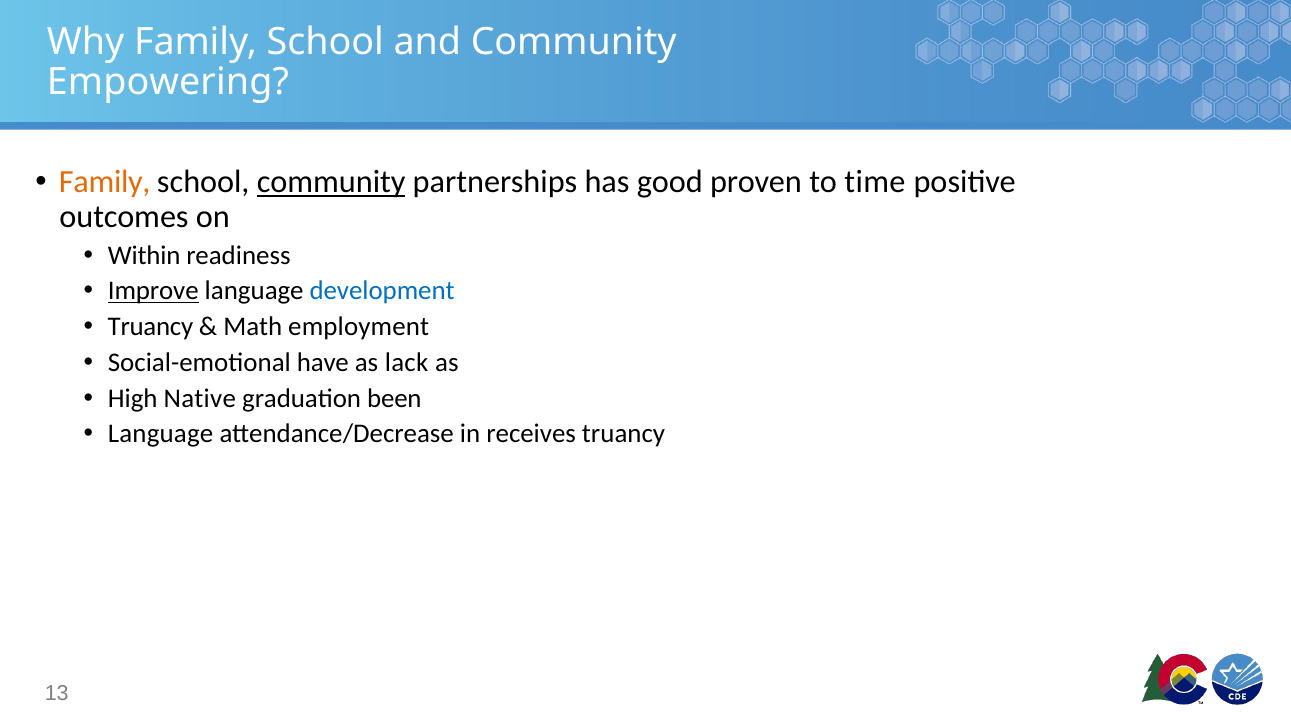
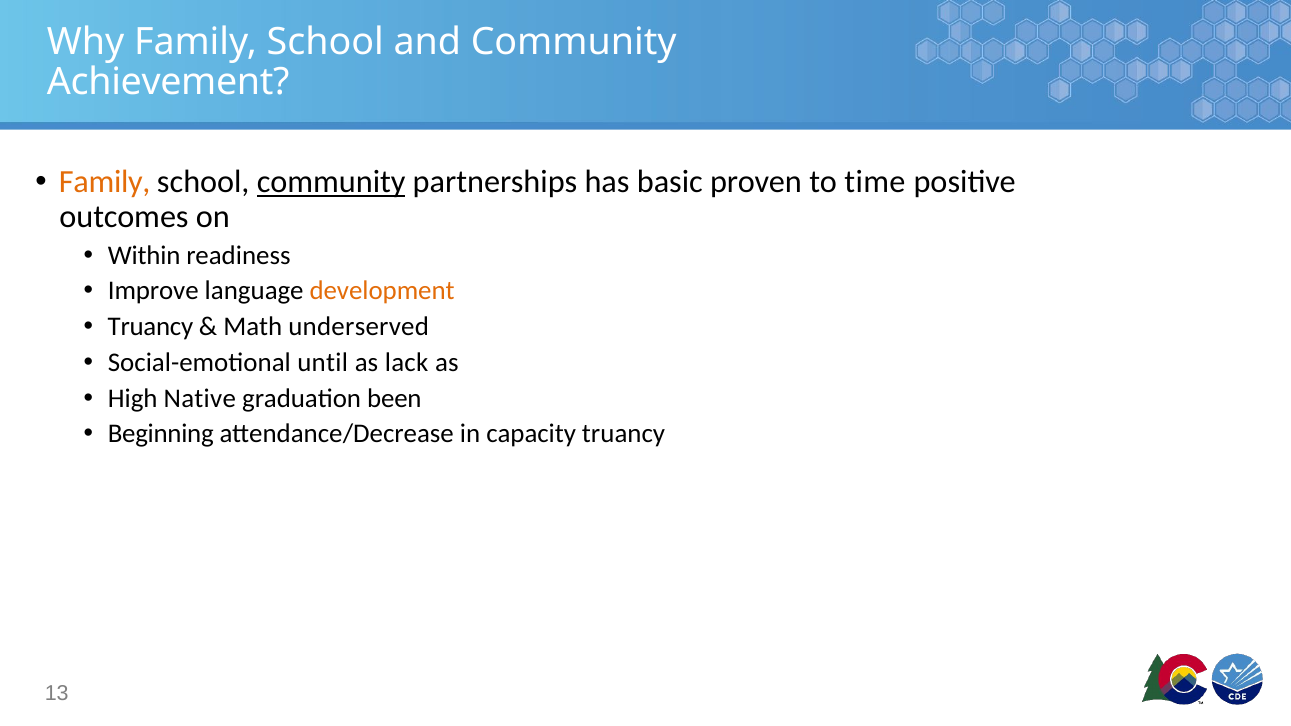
Empowering: Empowering -> Achievement
good: good -> basic
Improve underline: present -> none
development colour: blue -> orange
employment: employment -> underserved
have: have -> until
Language at (161, 434): Language -> Beginning
receives: receives -> capacity
